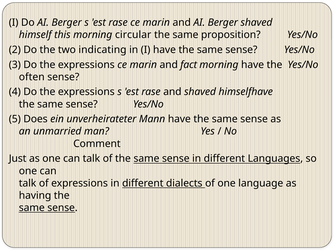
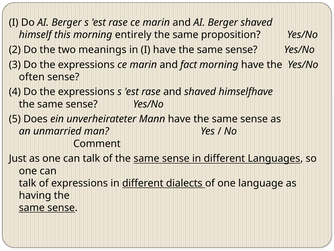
circular: circular -> entirely
indicating: indicating -> meanings
